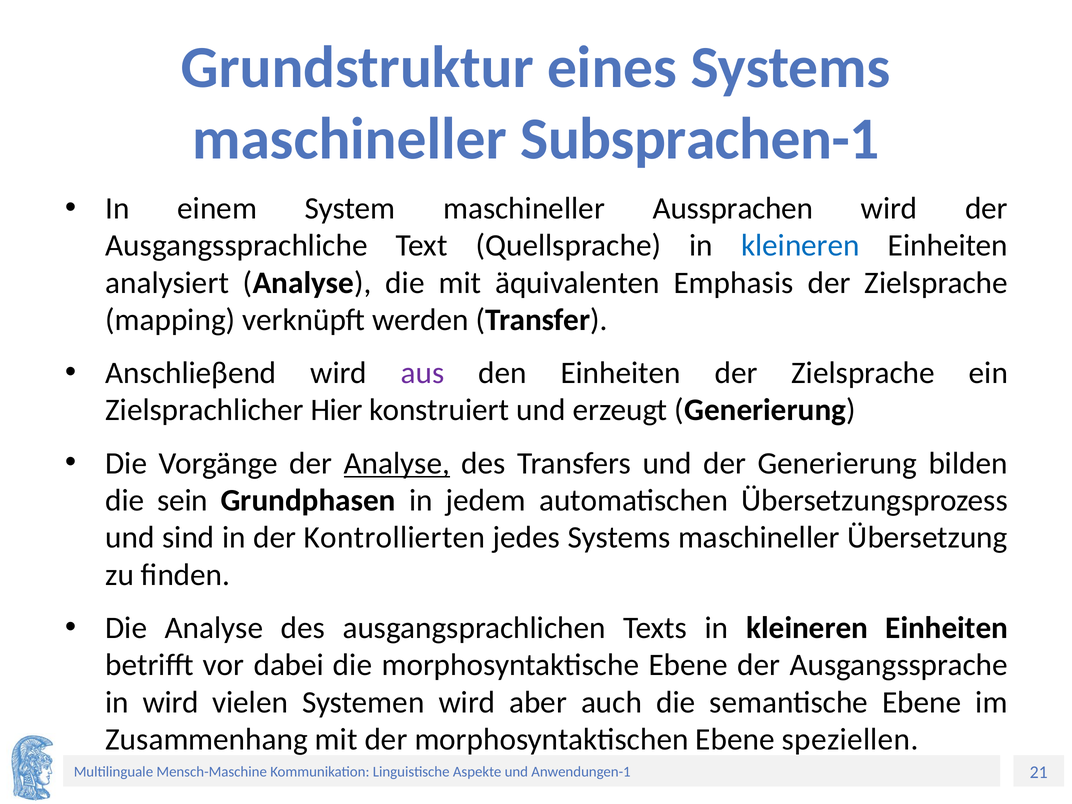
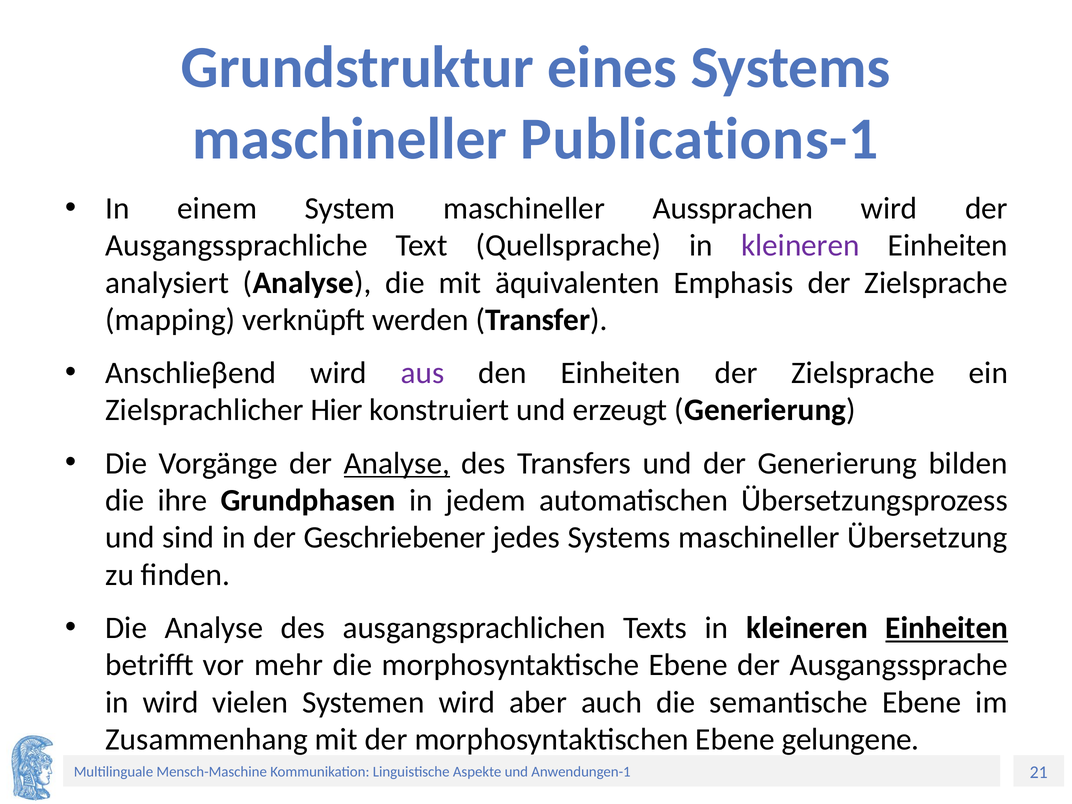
Subsprachen-1: Subsprachen-1 -> Publications-1
kleineren at (800, 246) colour: blue -> purple
sein: sein -> ihre
Kontrollierten: Kontrollierten -> Geschriebener
Einheiten at (947, 628) underline: none -> present
dabei: dabei -> mehr
speziellen: speziellen -> gelungene
